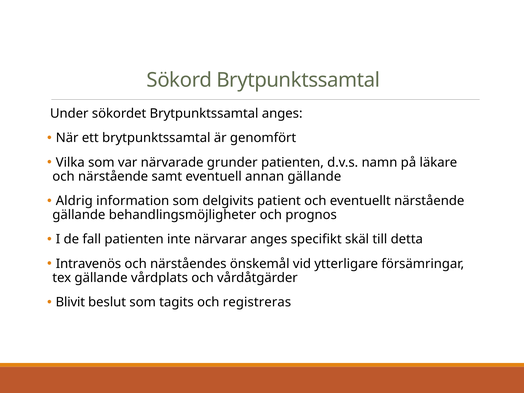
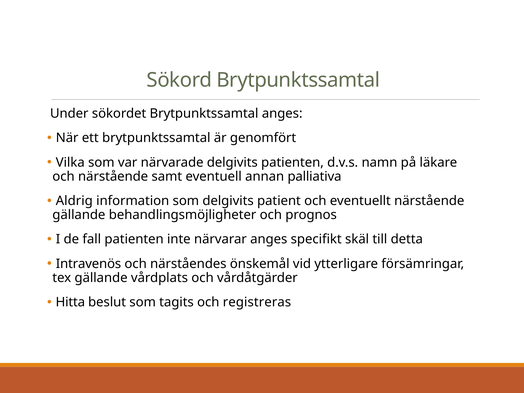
närvarade grunder: grunder -> delgivits
annan gällande: gällande -> palliativa
Blivit: Blivit -> Hitta
